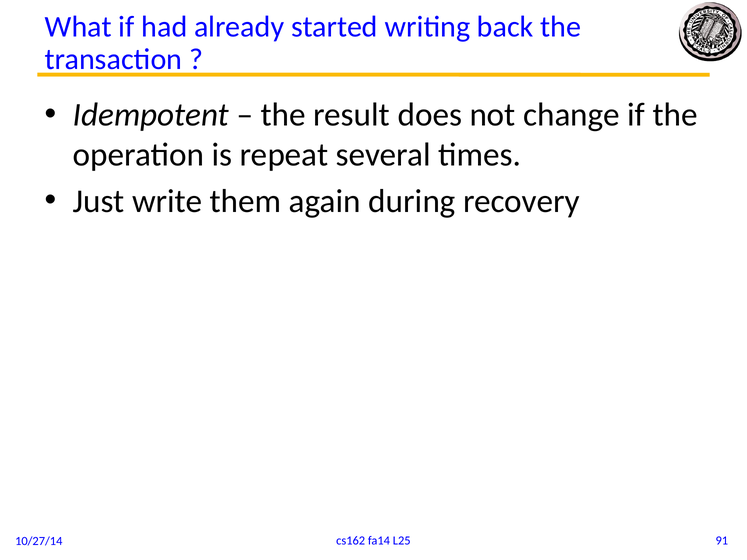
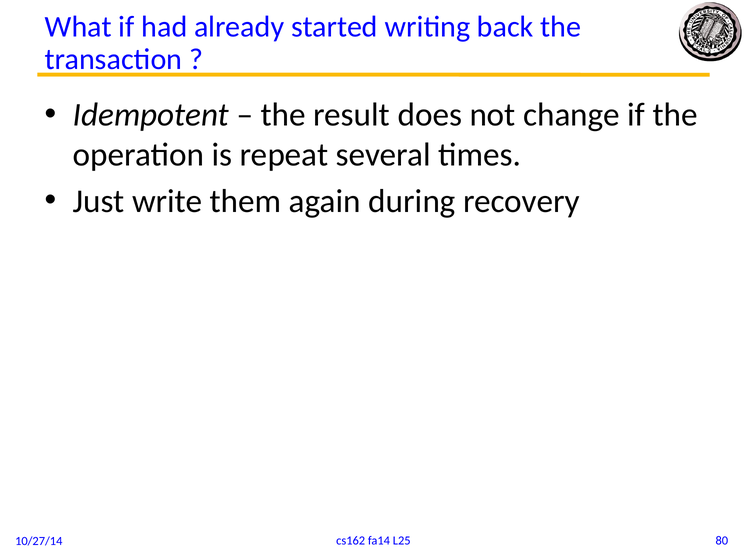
91: 91 -> 80
